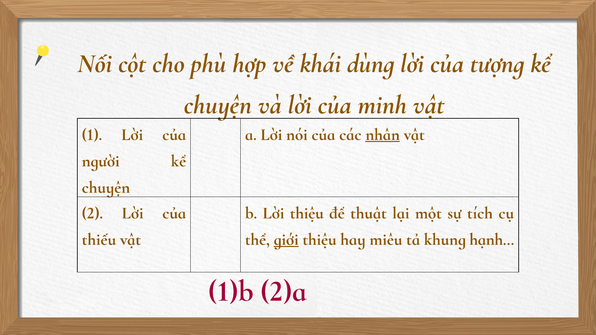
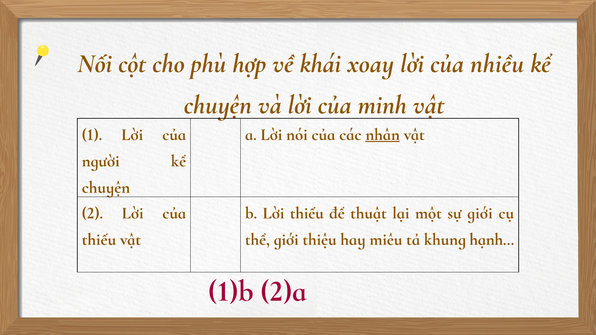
dùng: dùng -> xoay
tượng: tượng -> nhiều
Lời thiệu: thiệu -> thiếu
sự tích: tích -> giới
giới at (286, 239) underline: present -> none
